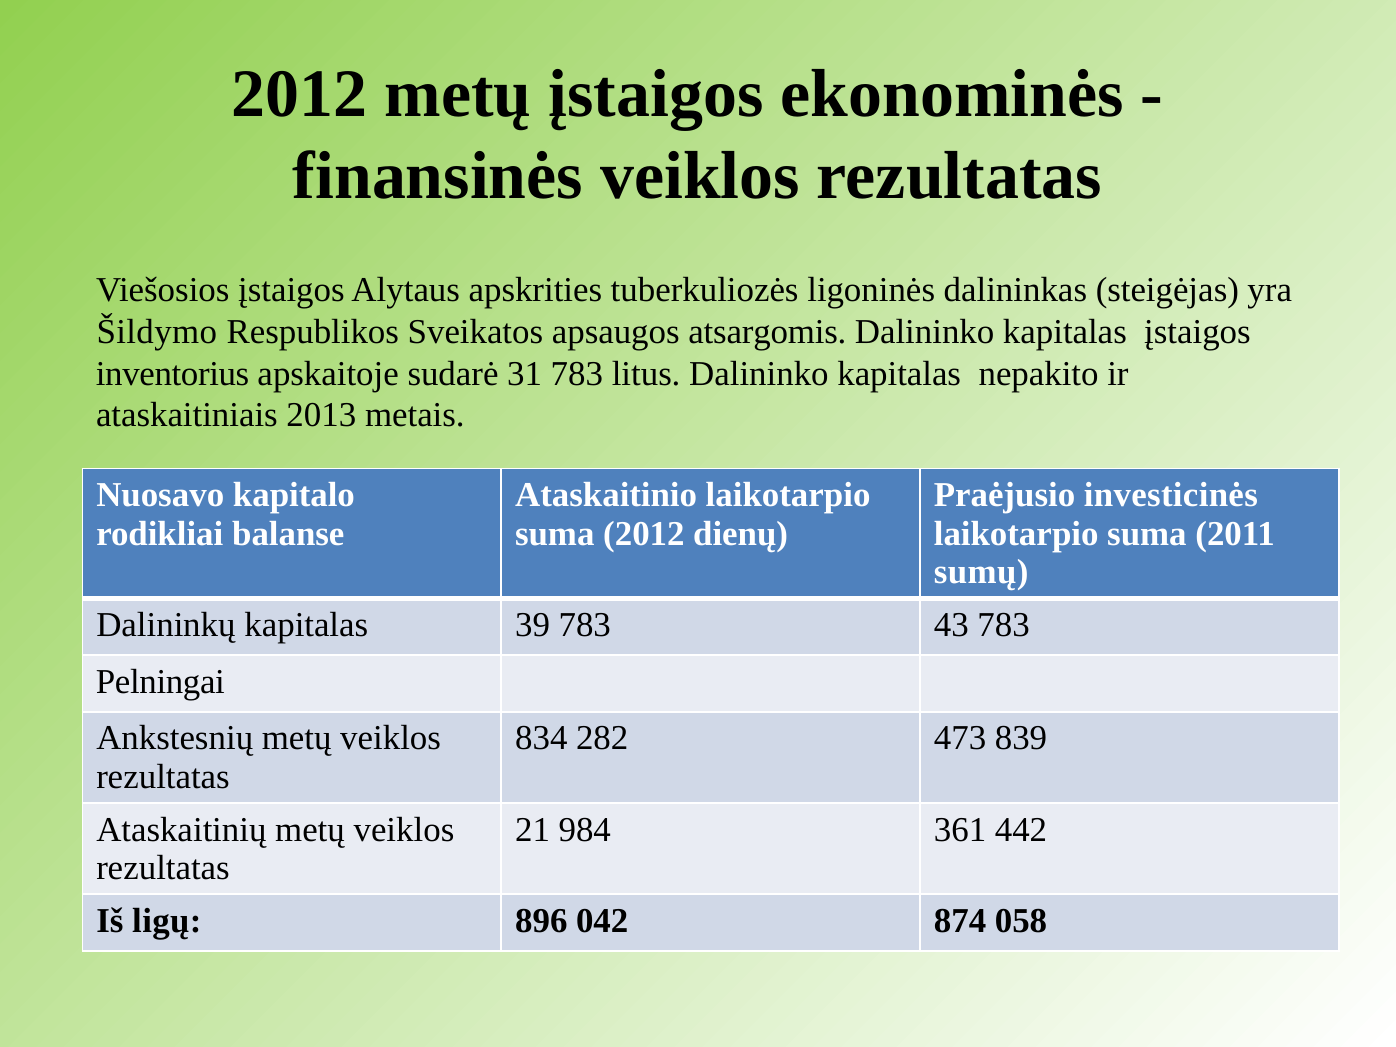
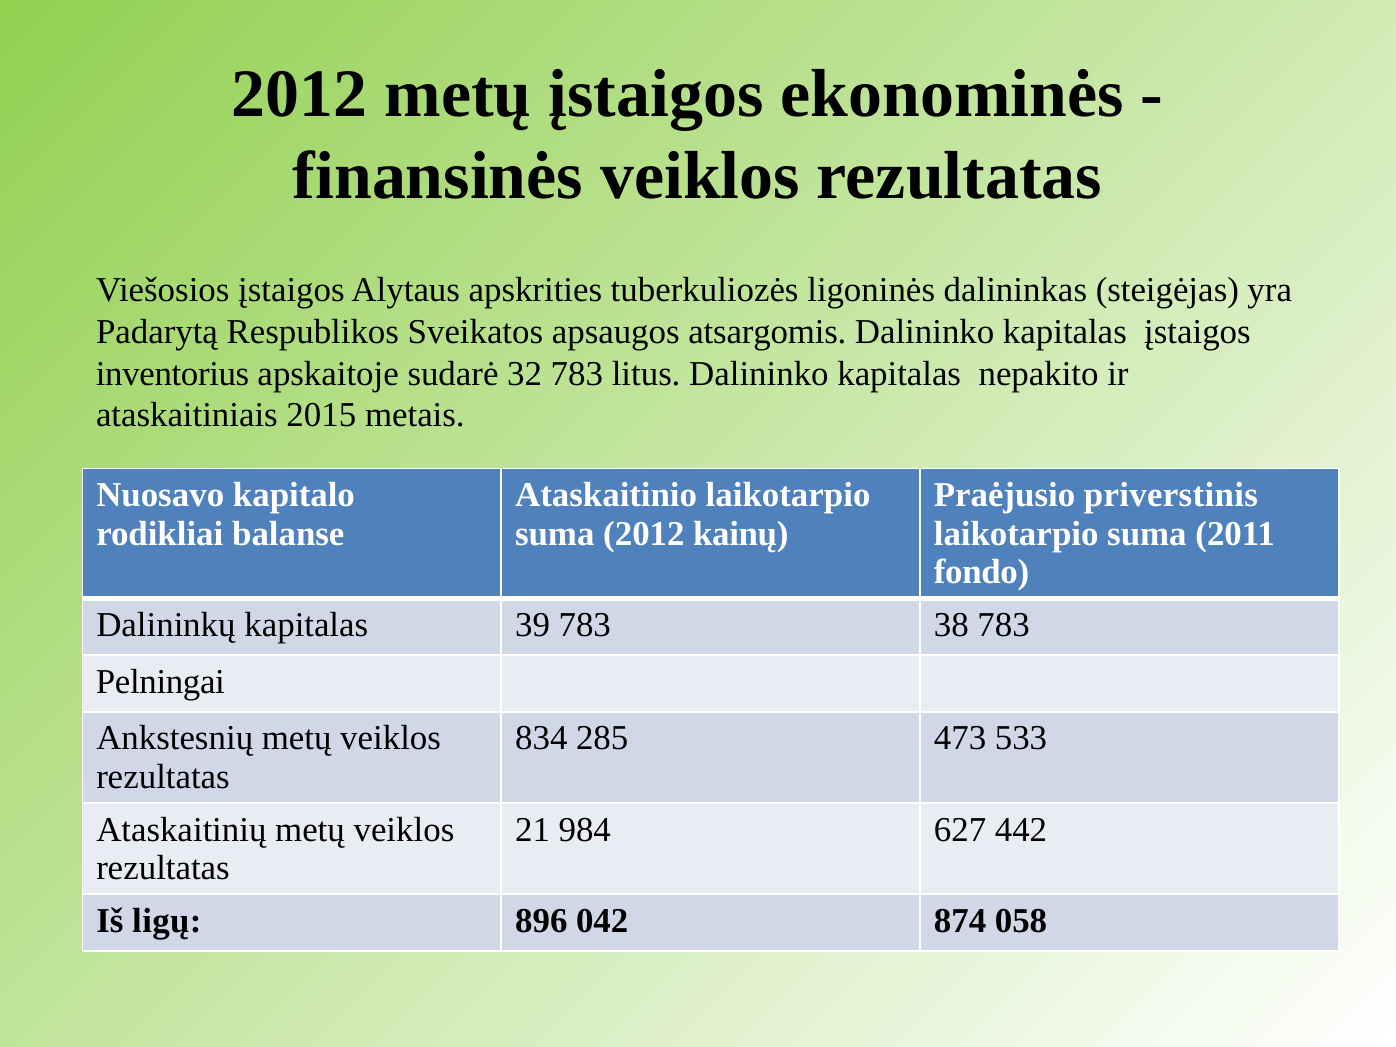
Šildymo: Šildymo -> Padarytą
31: 31 -> 32
2013: 2013 -> 2015
investicinės: investicinės -> priverstinis
dienų: dienų -> kainų
sumų: sumų -> fondo
43: 43 -> 38
282: 282 -> 285
839: 839 -> 533
361: 361 -> 627
